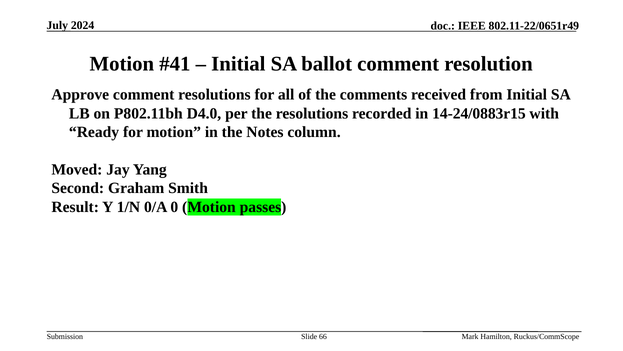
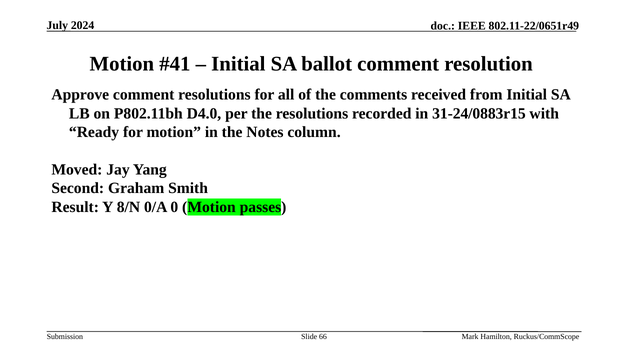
14-24/0883r15: 14-24/0883r15 -> 31-24/0883r15
1/N: 1/N -> 8/N
